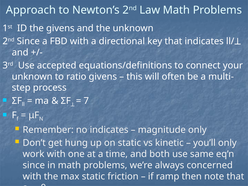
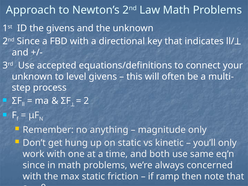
ratio: ratio -> level
7: 7 -> 2
no indicates: indicates -> anything
